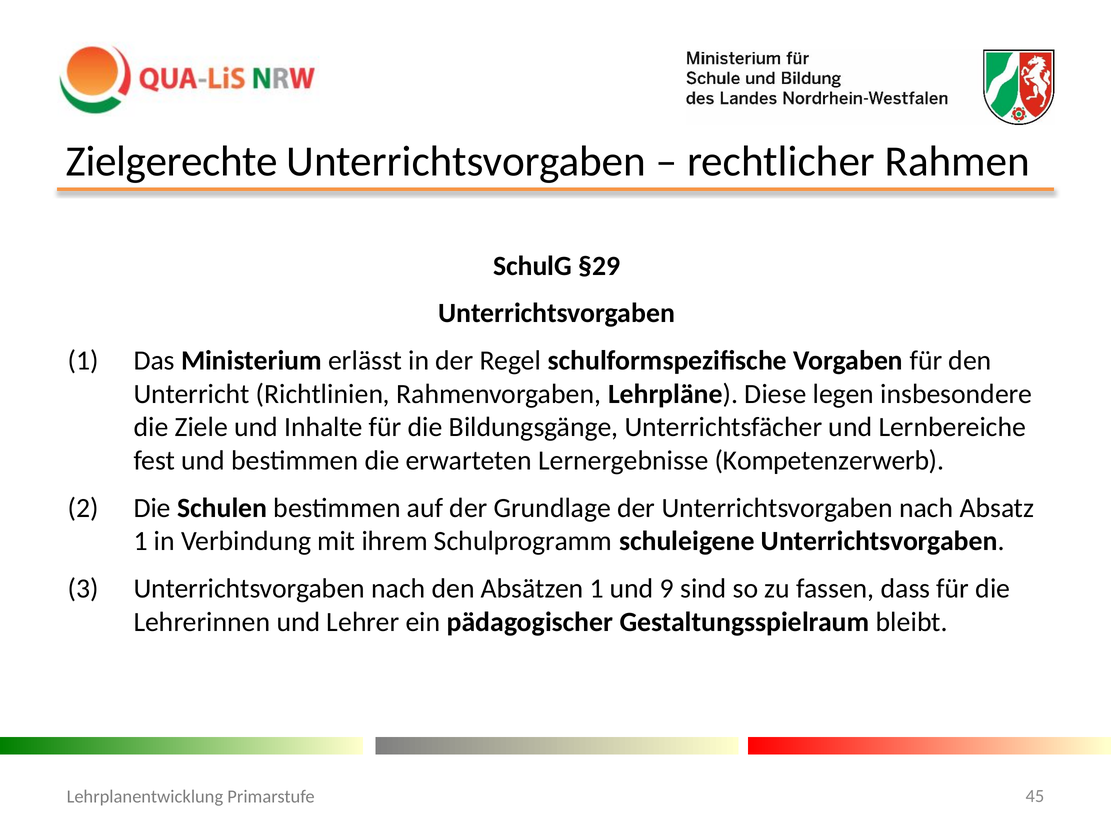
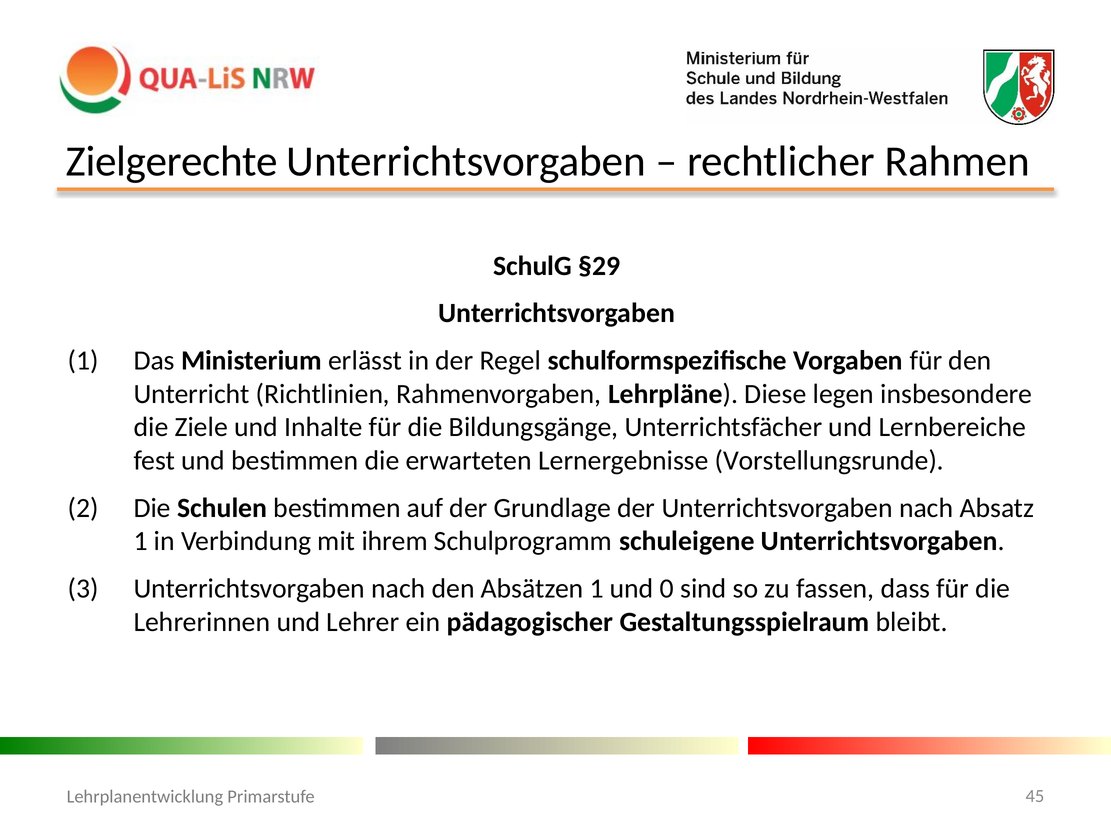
Kompetenzerwerb: Kompetenzerwerb -> Vorstellungsrunde
9: 9 -> 0
